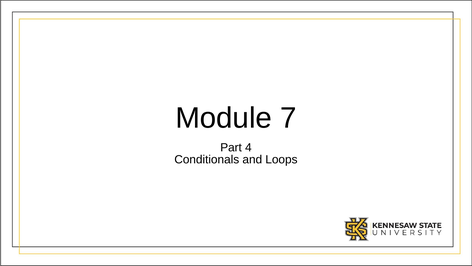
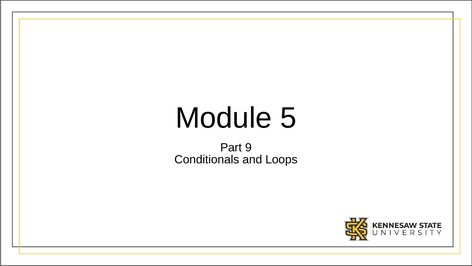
7: 7 -> 5
4: 4 -> 9
